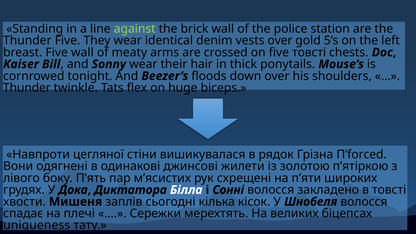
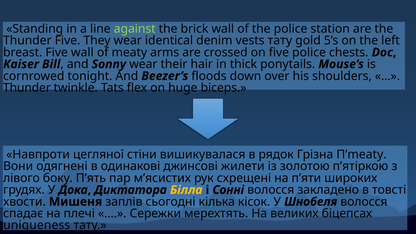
vests over: over -> тату
five товсті: товсті -> police
П’forced: П’forced -> П’meaty
Білла colour: white -> yellow
